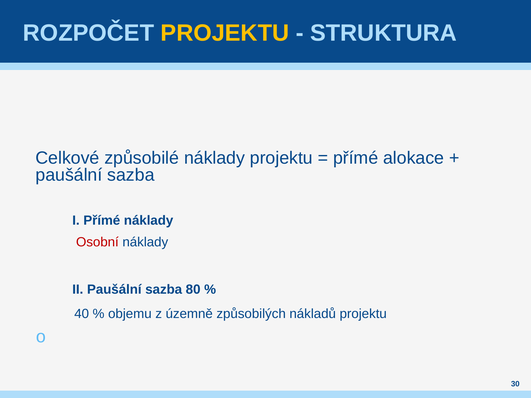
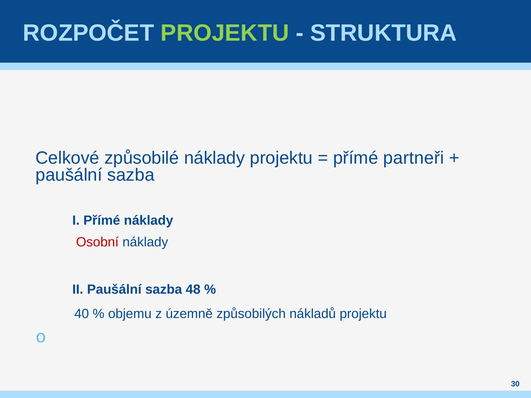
PROJEKTU at (225, 33) colour: yellow -> light green
alokace: alokace -> partneři
80: 80 -> 48
